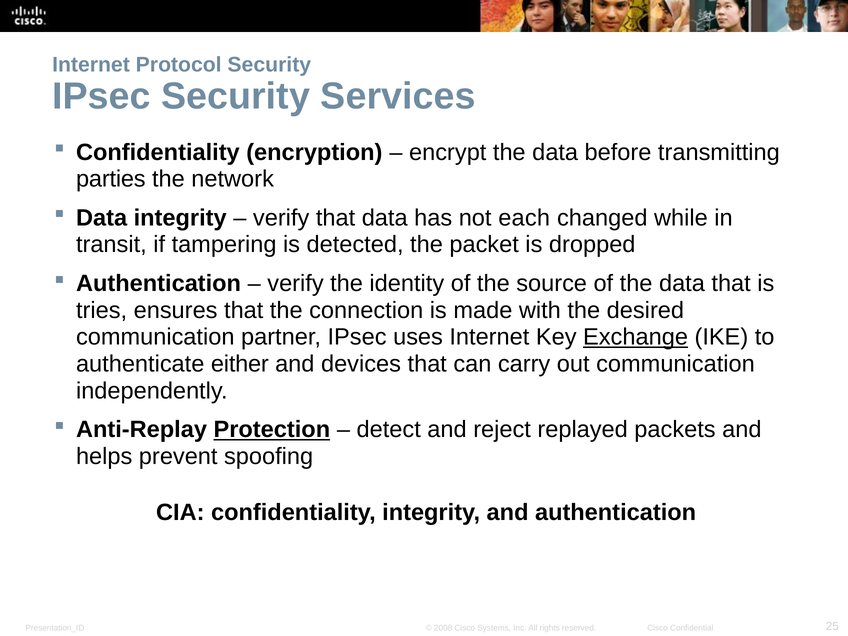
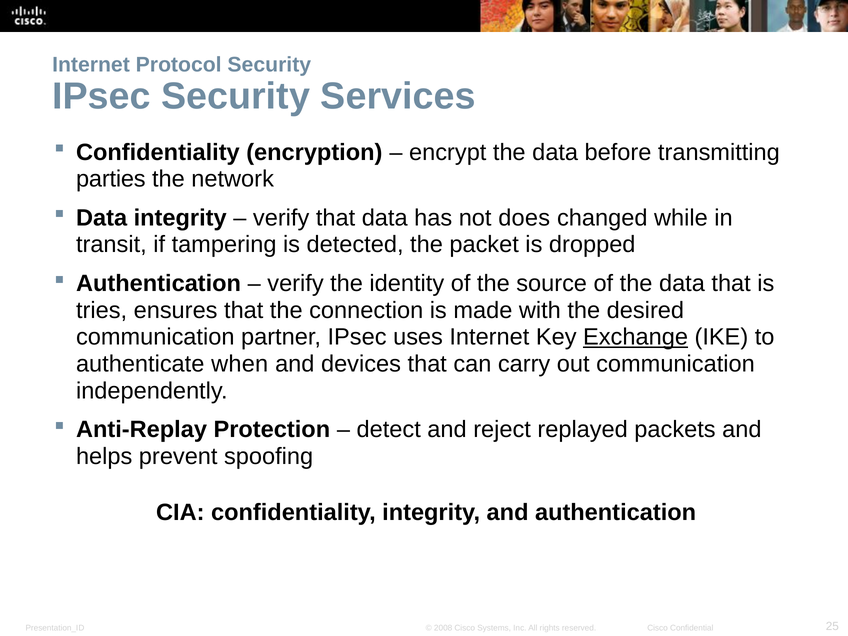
each: each -> does
either: either -> when
Protection underline: present -> none
